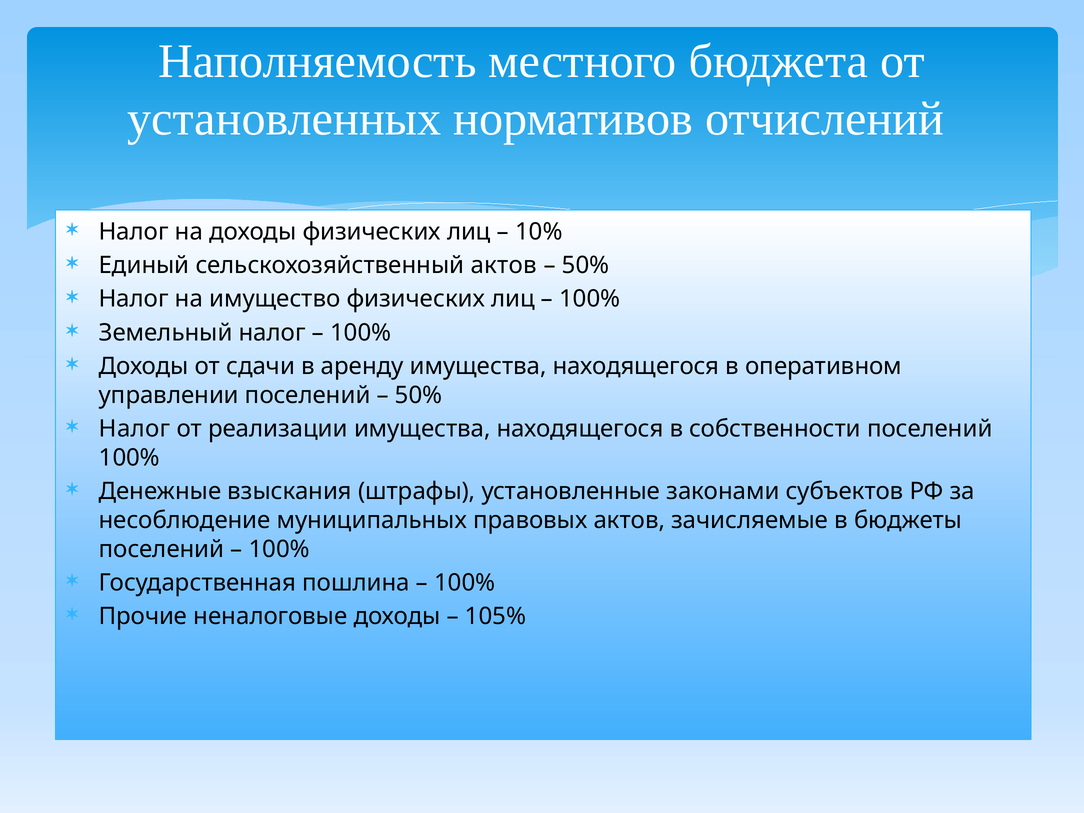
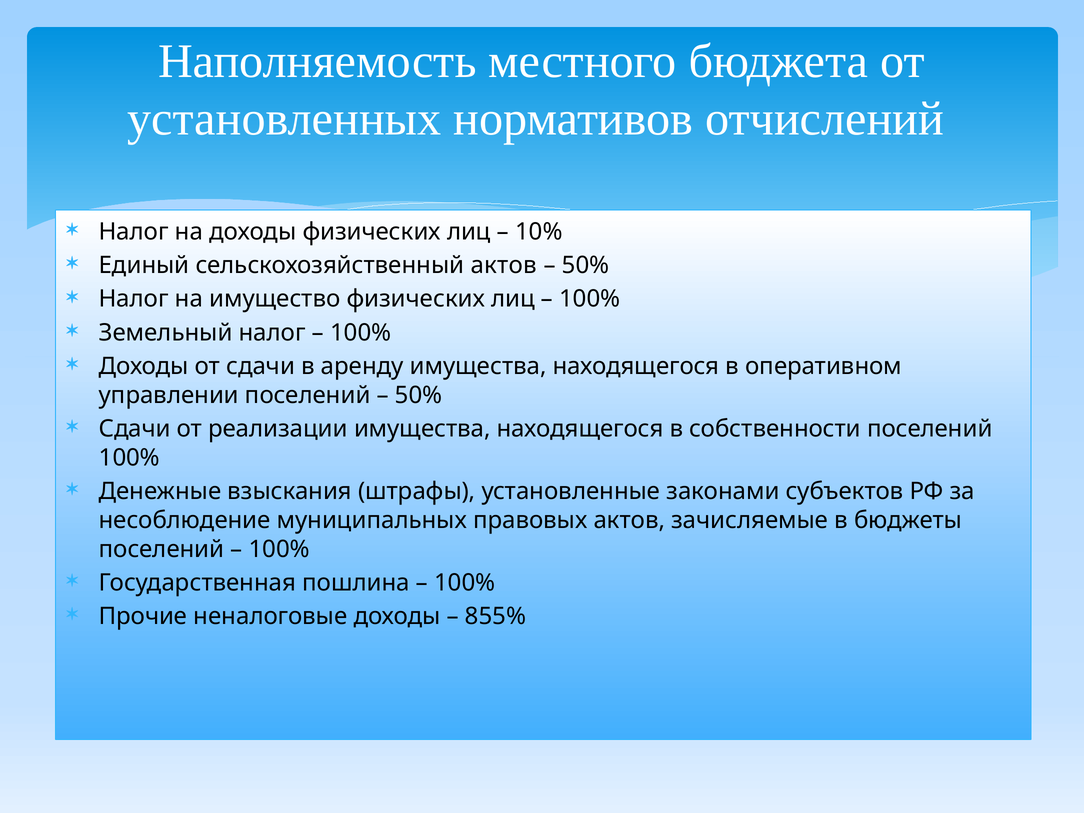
Налог at (135, 429): Налог -> Сдачи
105%: 105% -> 855%
